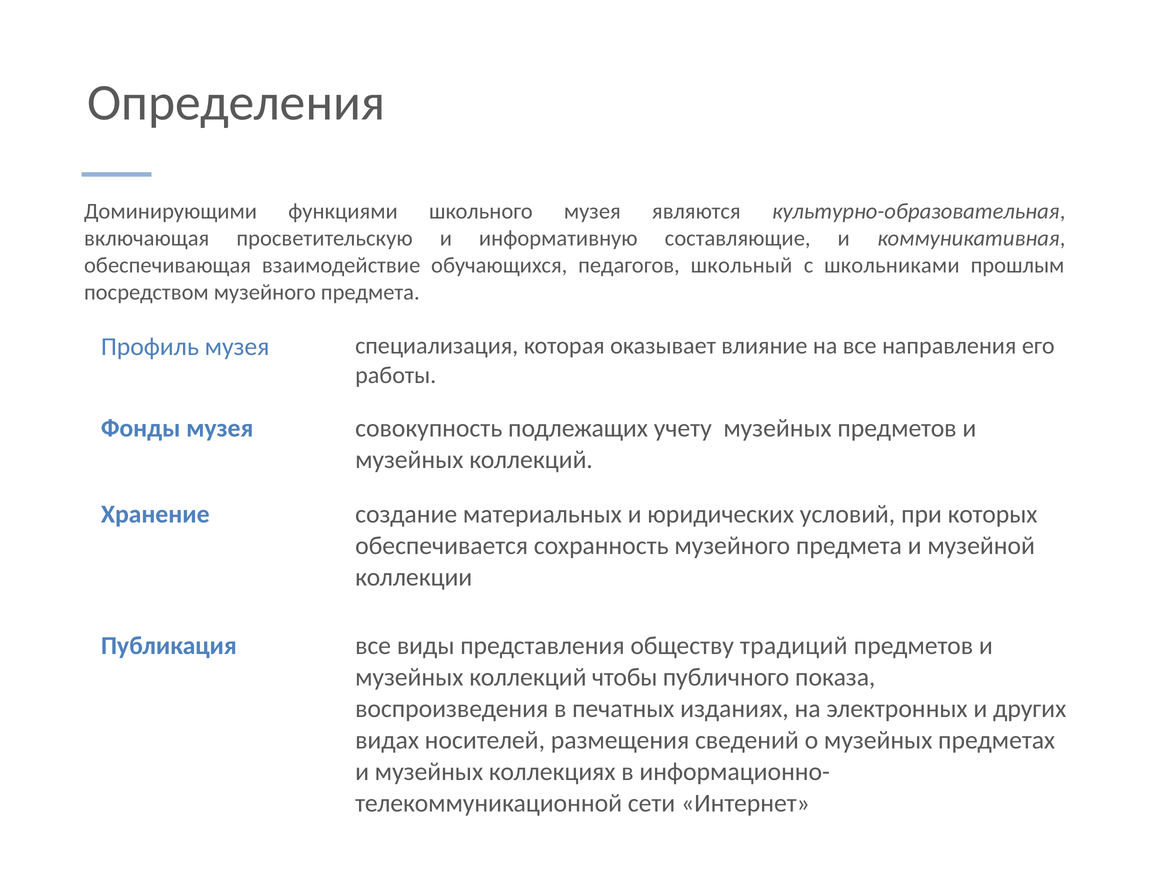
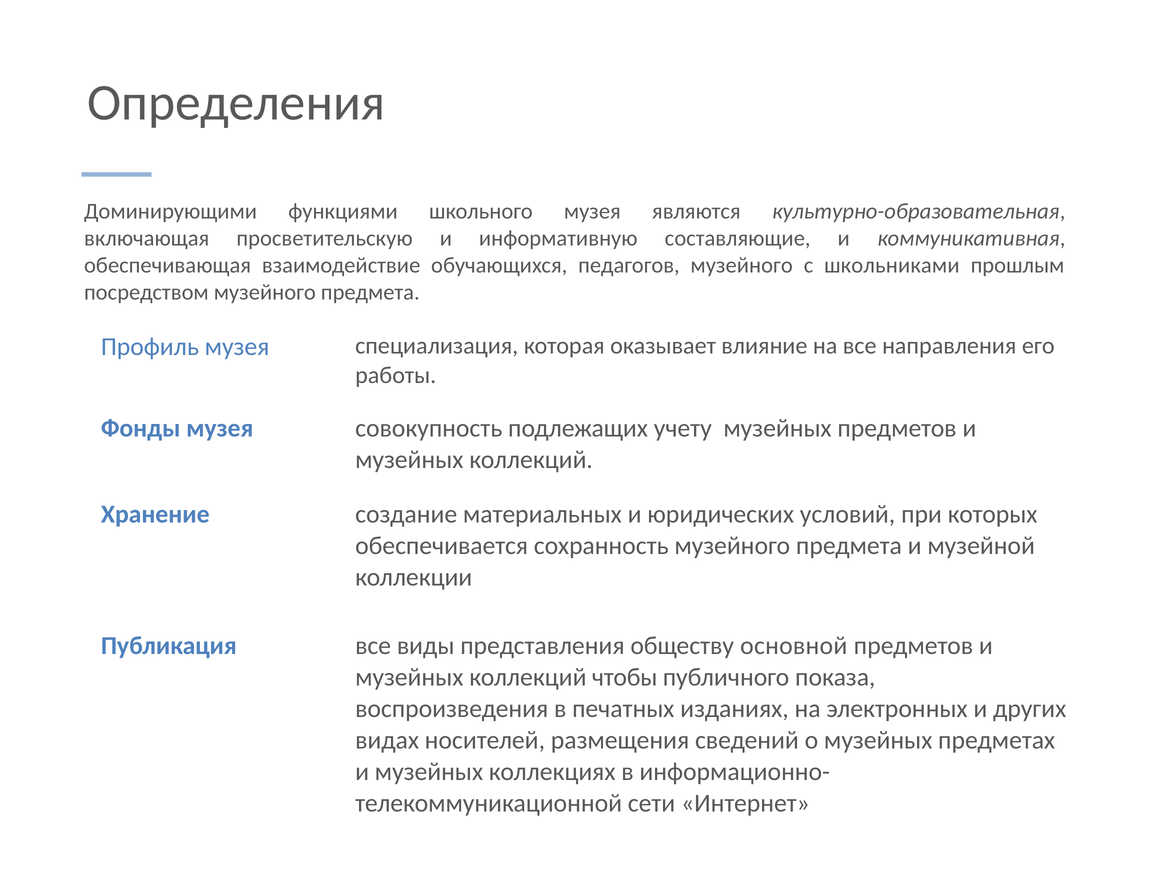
педагогов школьный: школьный -> музейного
традиций: традиций -> основной
